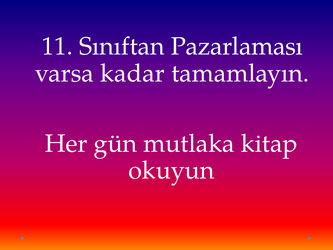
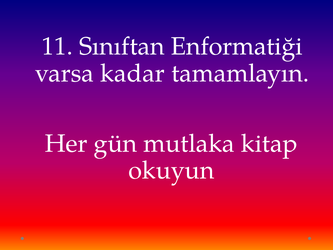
Pazarlaması: Pazarlaması -> Enformatiği
